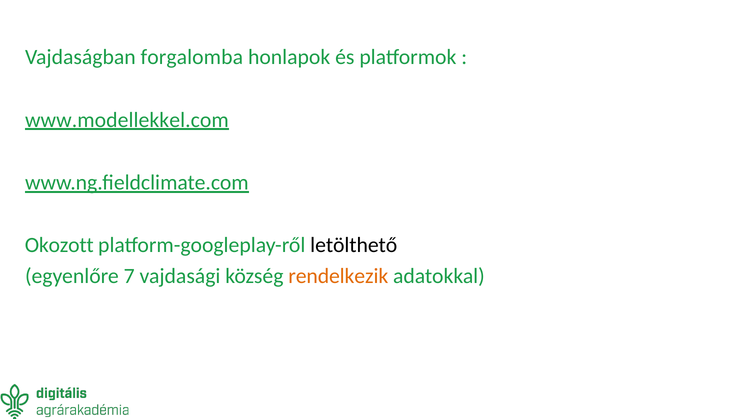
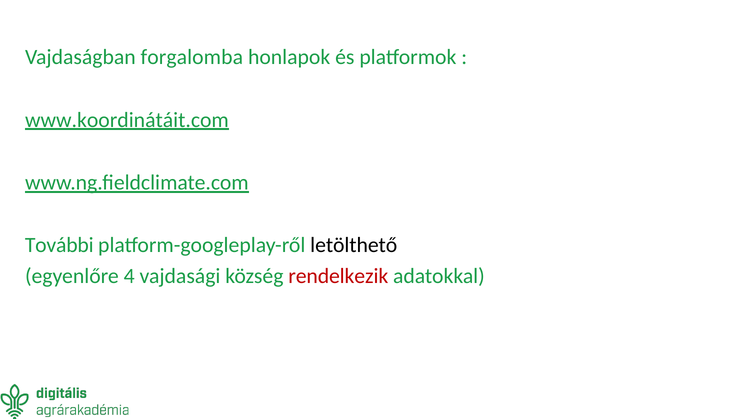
www.modellekkel.com: www.modellekkel.com -> www.koordinátáit.com
Okozott: Okozott -> További
7: 7 -> 4
rendelkezik colour: orange -> red
